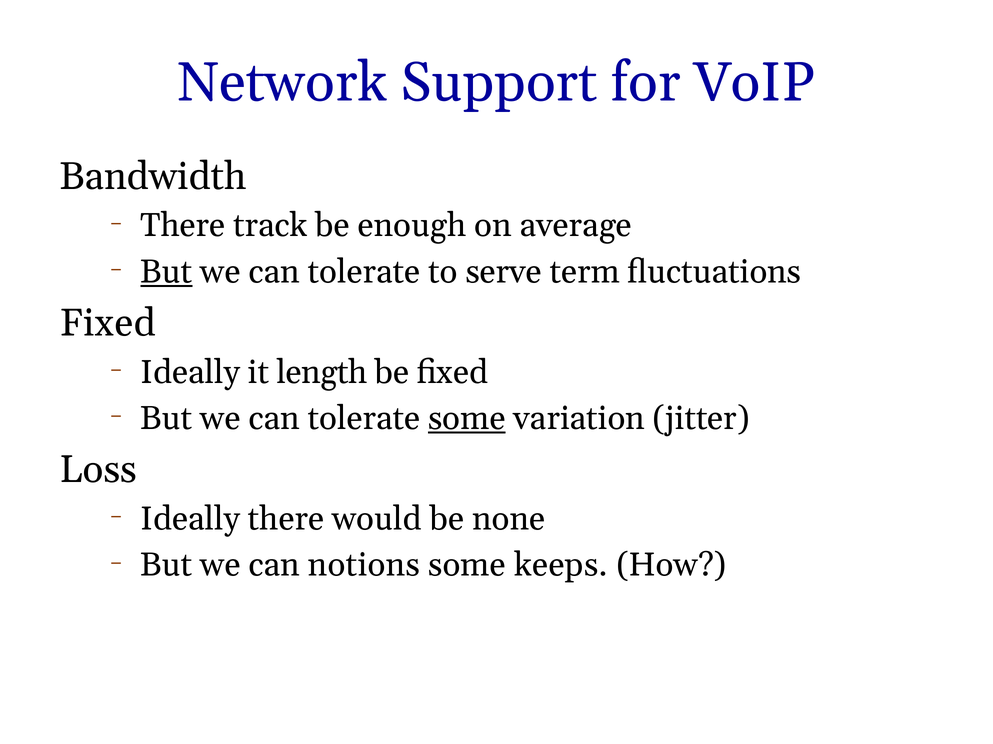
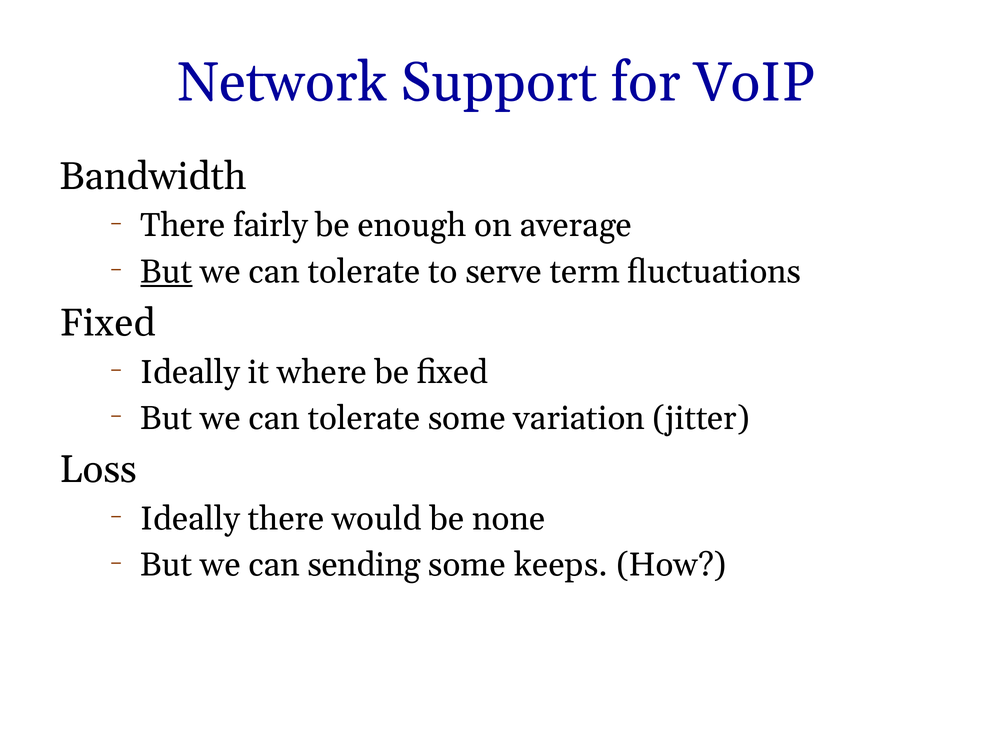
track: track -> fairly
length: length -> where
some at (467, 419) underline: present -> none
notions: notions -> sending
